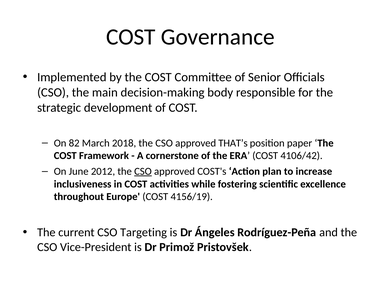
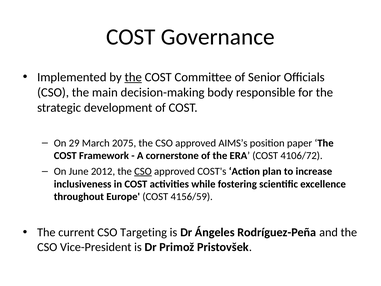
the at (133, 77) underline: none -> present
82: 82 -> 29
2018: 2018 -> 2075
THAT’s: THAT’s -> AIMS’s
4106/42: 4106/42 -> 4106/72
4156/19: 4156/19 -> 4156/59
